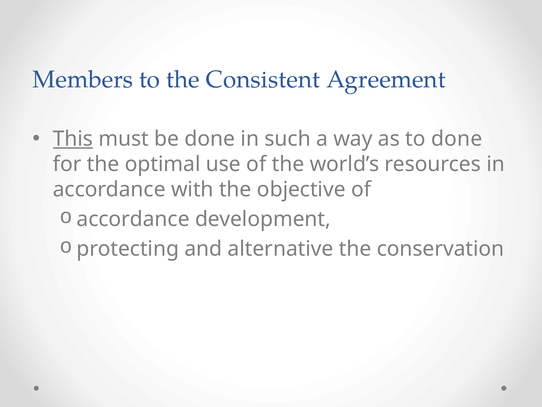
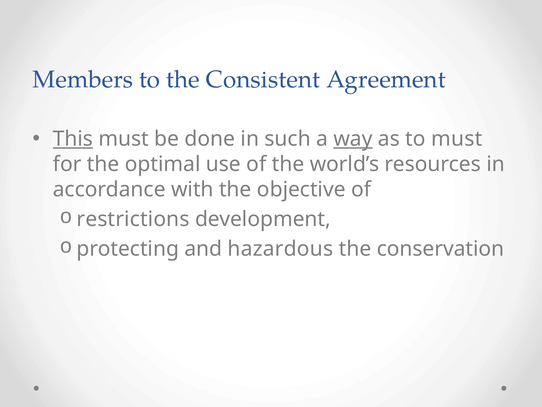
way underline: none -> present
to done: done -> must
accordance at (133, 219): accordance -> restrictions
alternative: alternative -> hazardous
